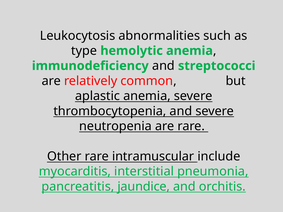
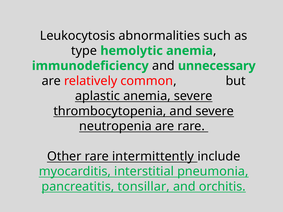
streptococci: streptococci -> unnecessary
intramuscular: intramuscular -> intermittently
jaundice: jaundice -> tonsillar
